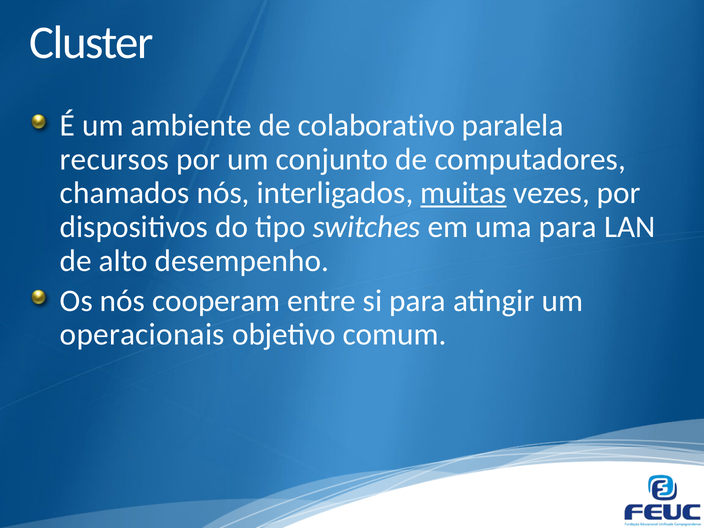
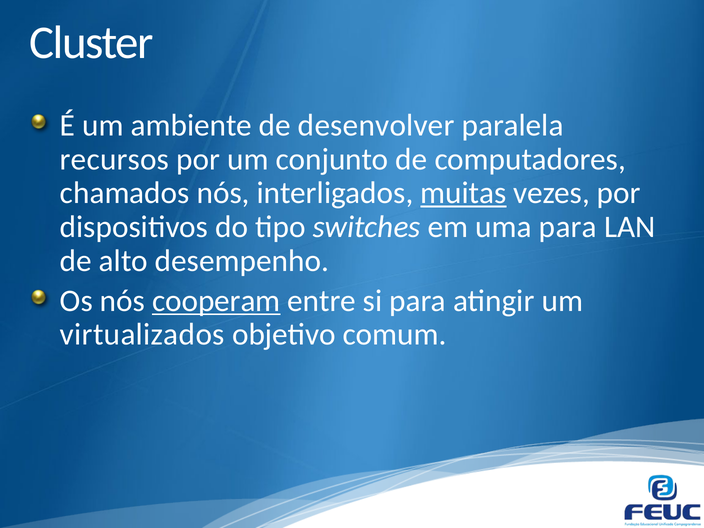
colaborativo: colaborativo -> desenvolver
cooperam underline: none -> present
operacionais: operacionais -> virtualizados
